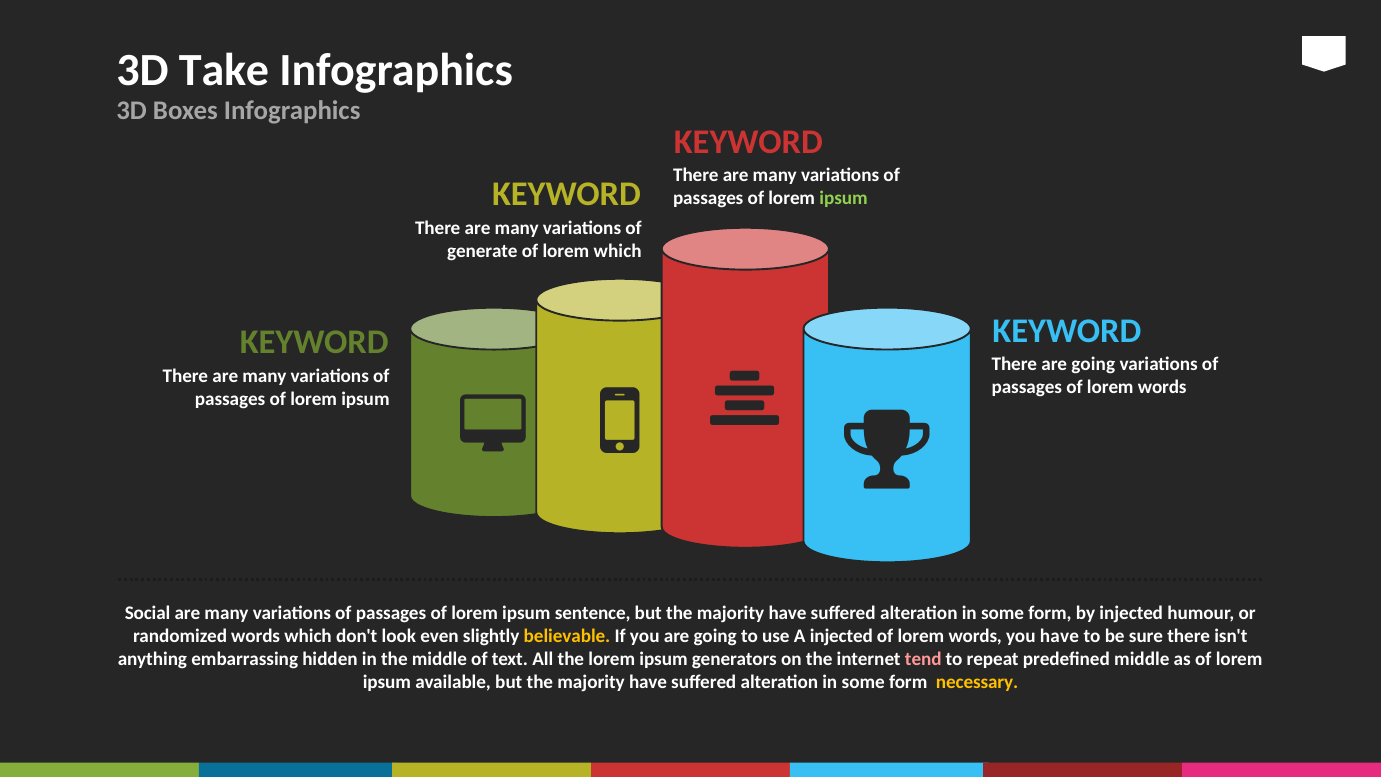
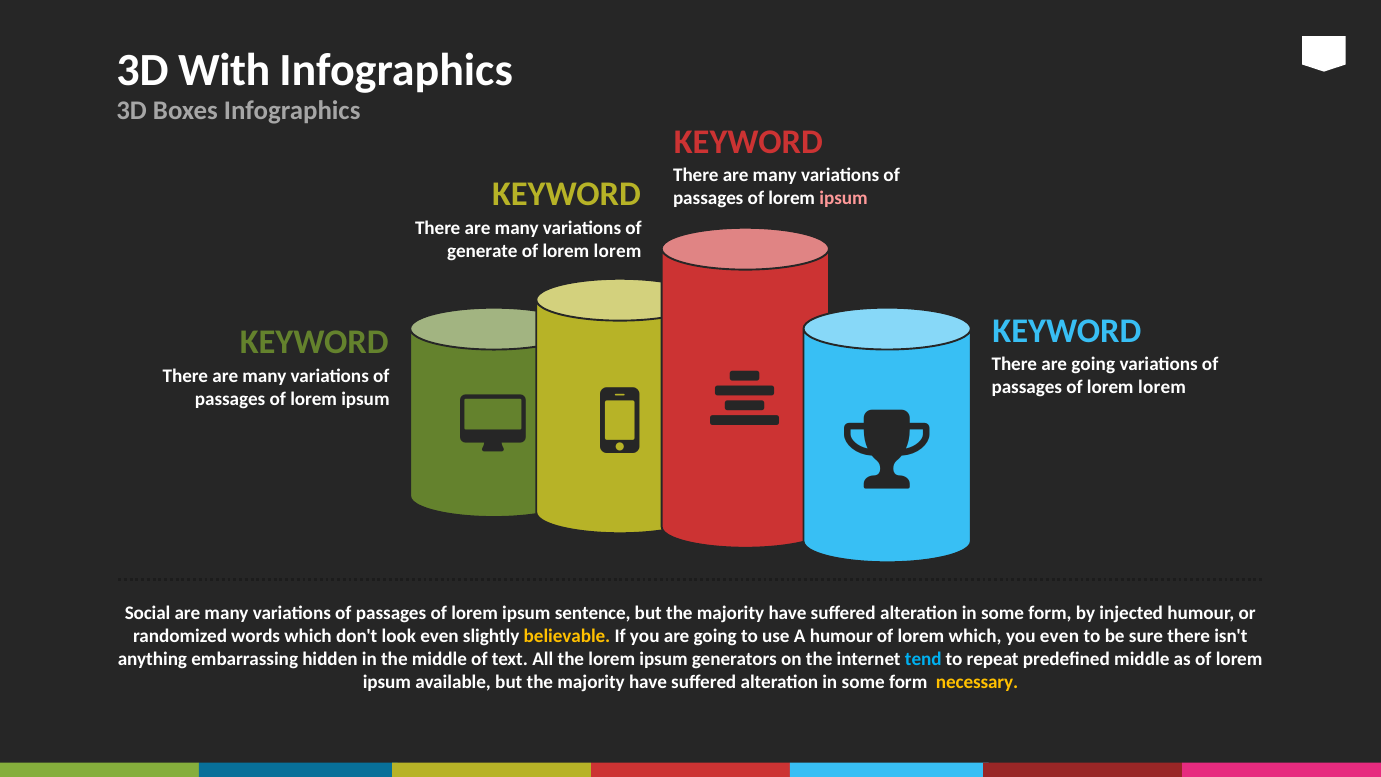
Take: Take -> With
ipsum at (844, 198) colour: light green -> pink
which at (618, 252): which -> lorem
passages of lorem words: words -> lorem
A injected: injected -> humour
words at (975, 636): words -> which
you have: have -> even
tend colour: pink -> light blue
